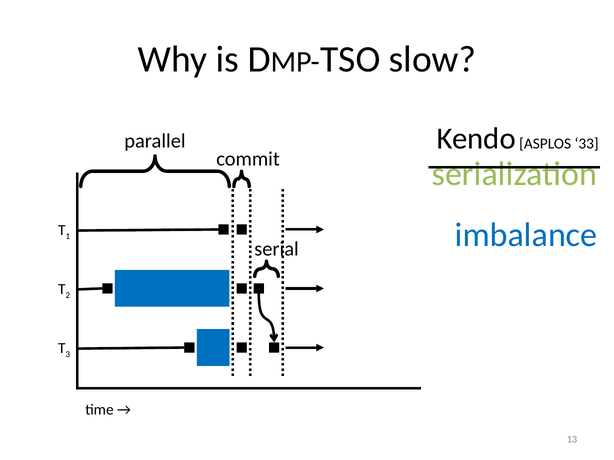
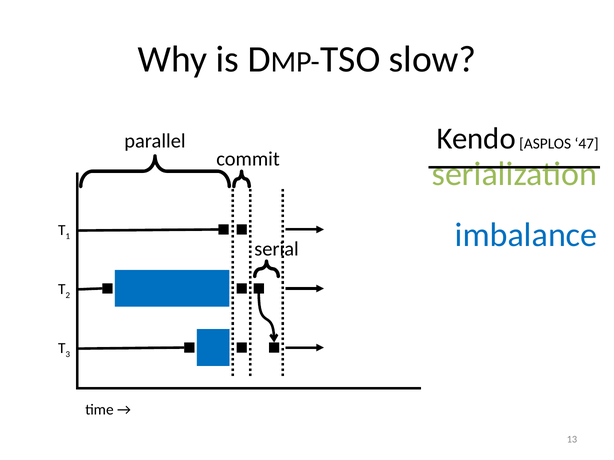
33: 33 -> 47
